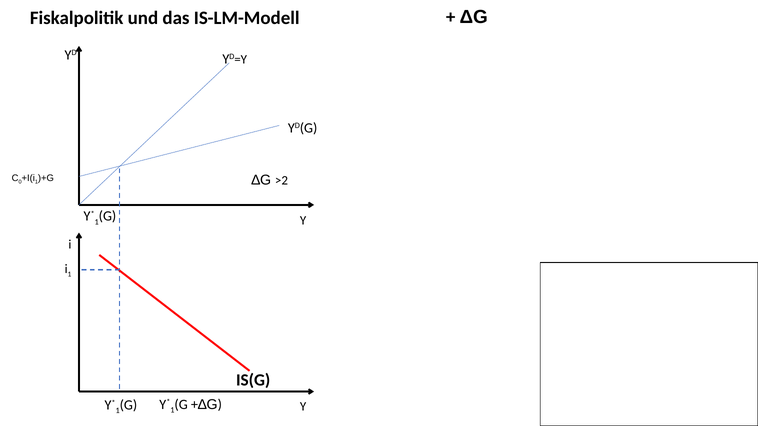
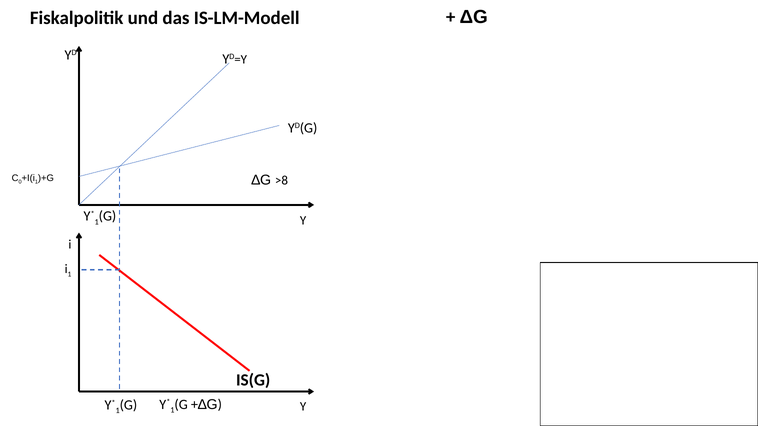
>2: >2 -> >8
